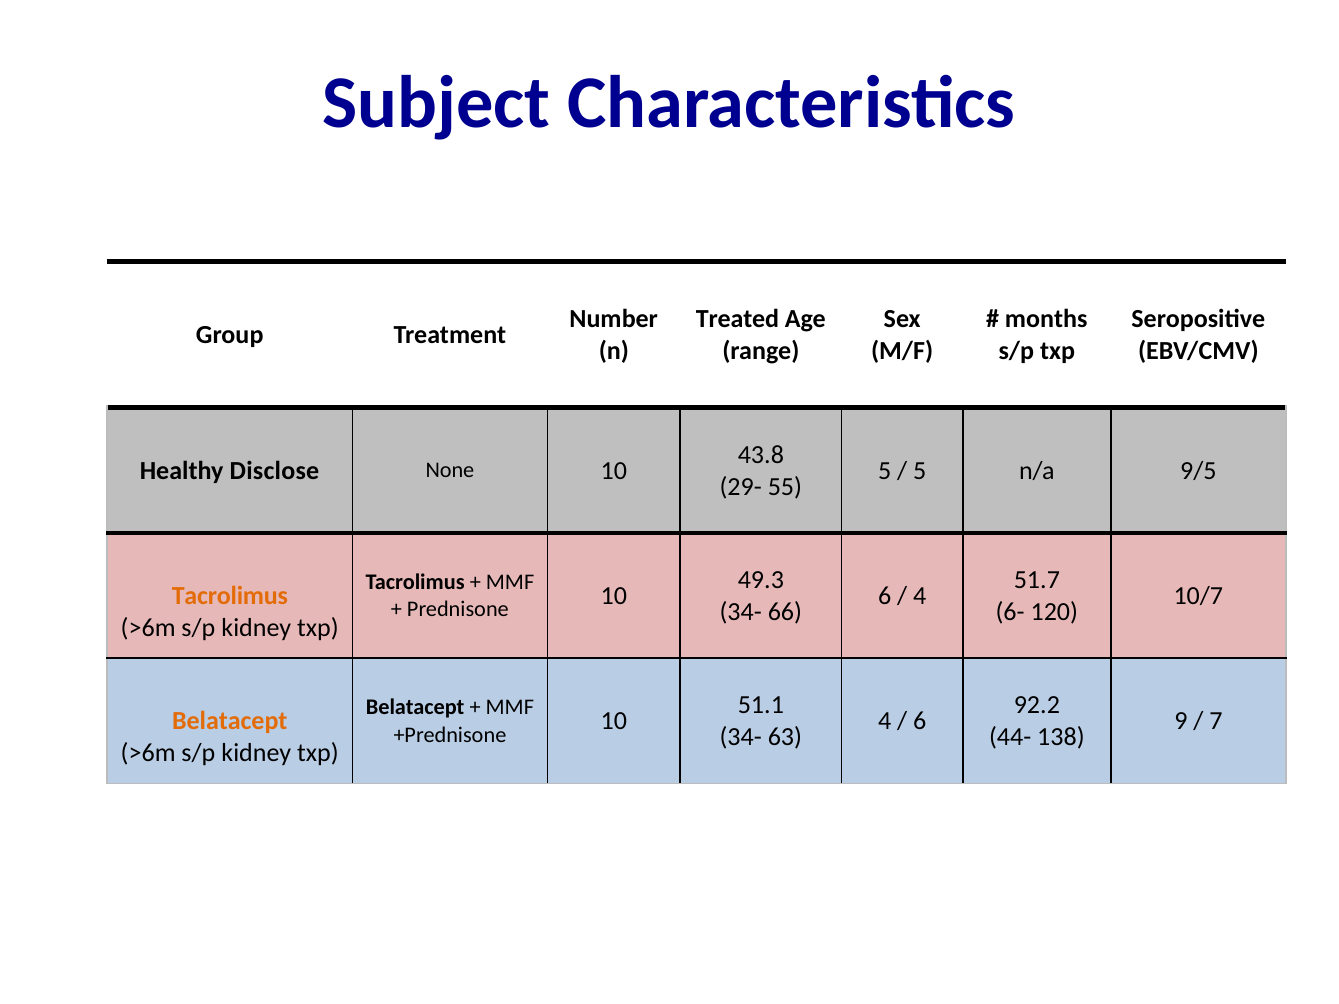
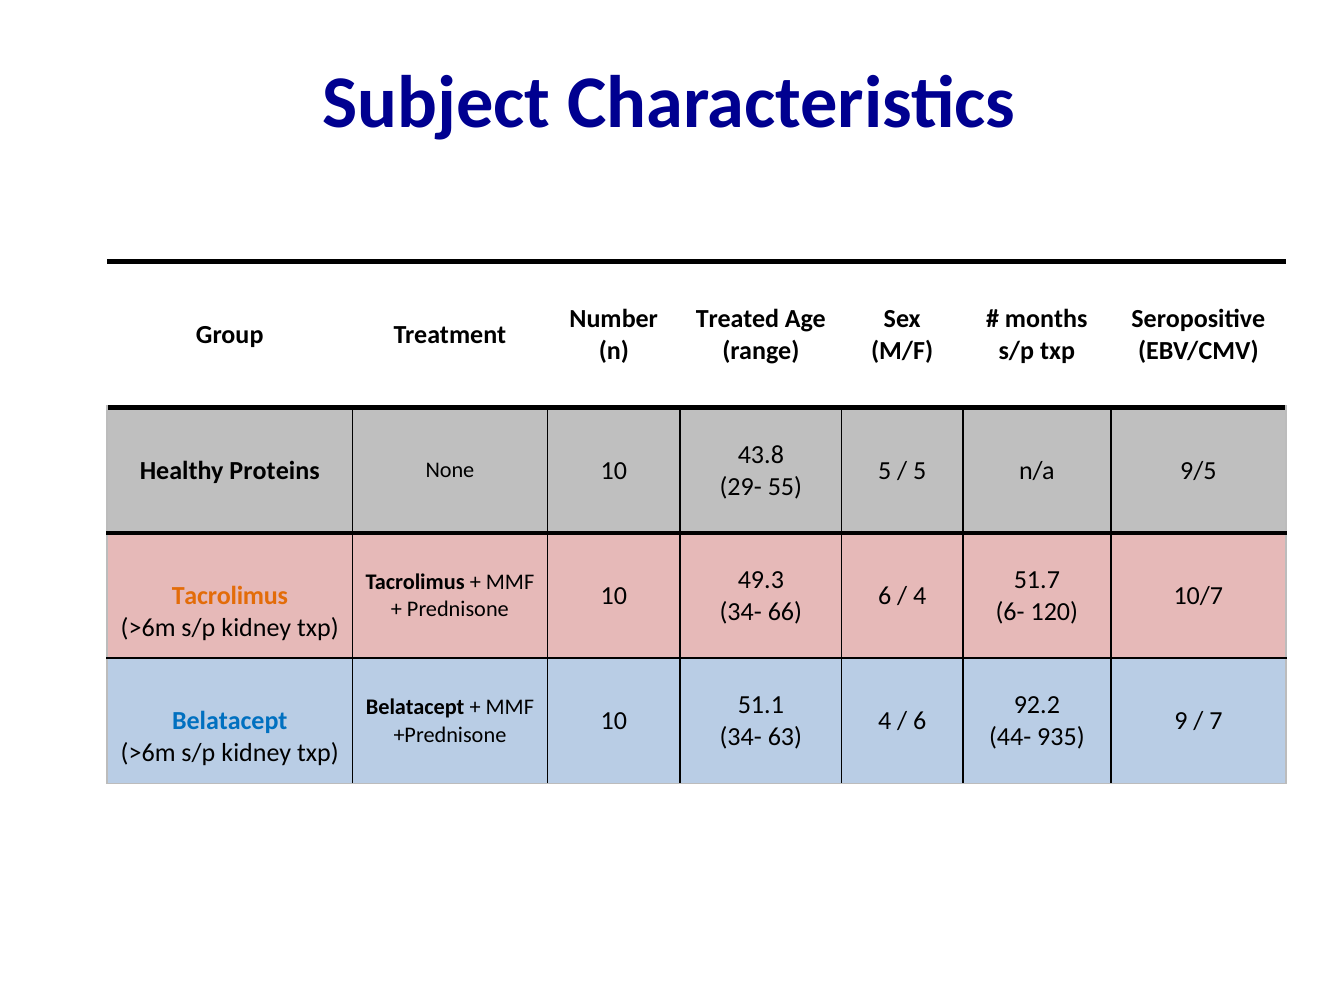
Disclose: Disclose -> Proteins
Belatacept at (230, 721) colour: orange -> blue
138: 138 -> 935
